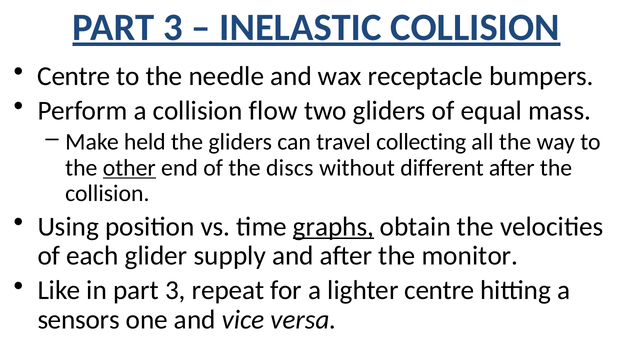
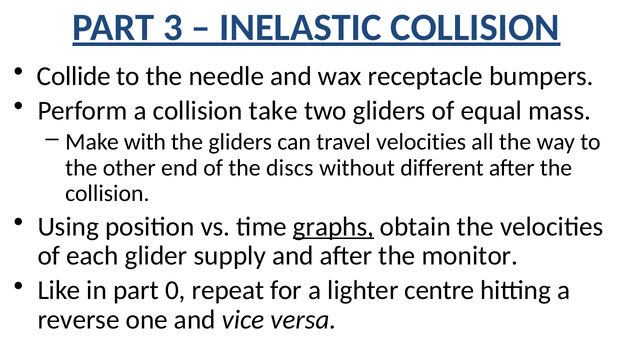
Centre at (74, 76): Centre -> Collide
flow: flow -> take
held: held -> with
travel collecting: collecting -> velocities
other underline: present -> none
in part 3: 3 -> 0
sensors: sensors -> reverse
